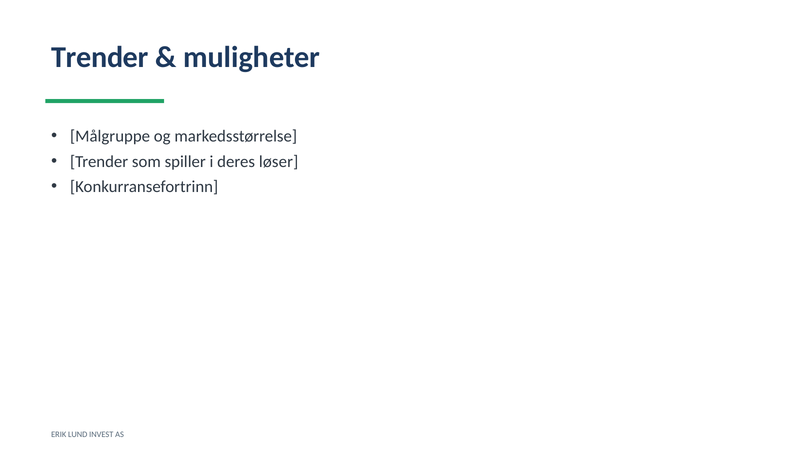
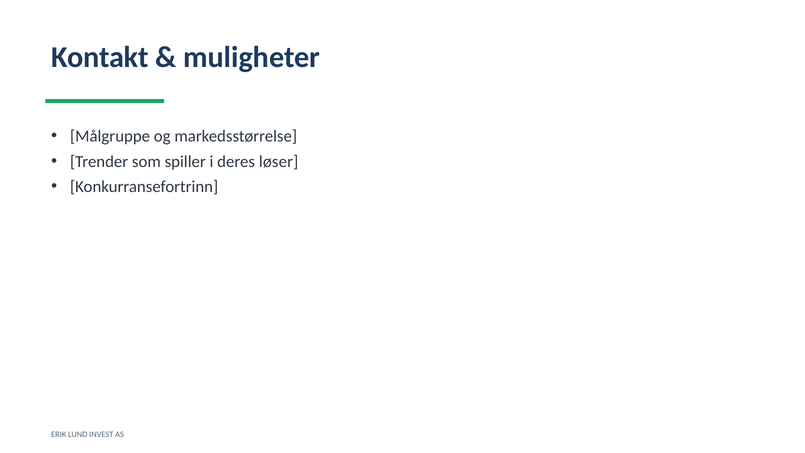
Trender at (100, 57): Trender -> Kontakt
